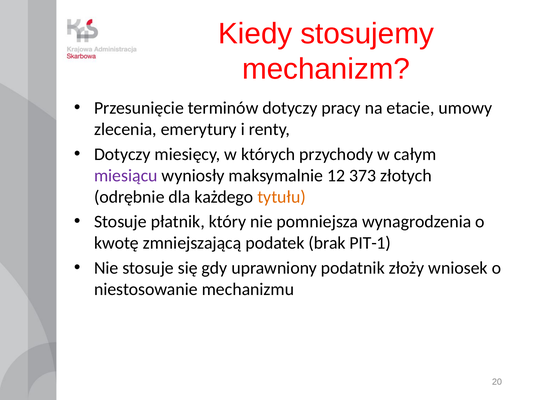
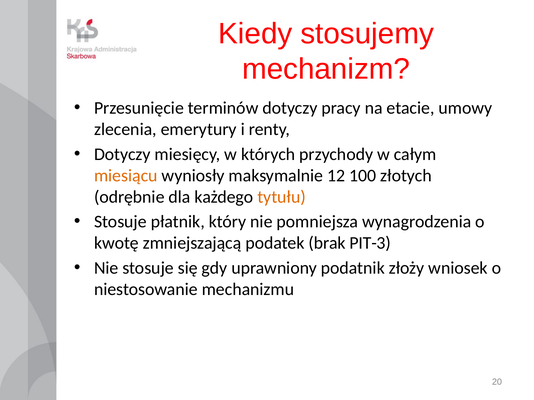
miesiącu colour: purple -> orange
373: 373 -> 100
PIT-1: PIT-1 -> PIT-3
